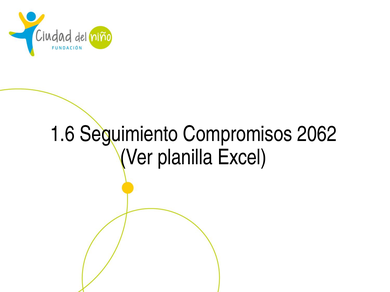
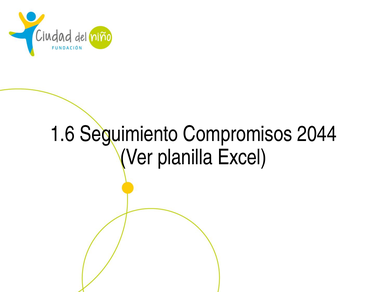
2062: 2062 -> 2044
